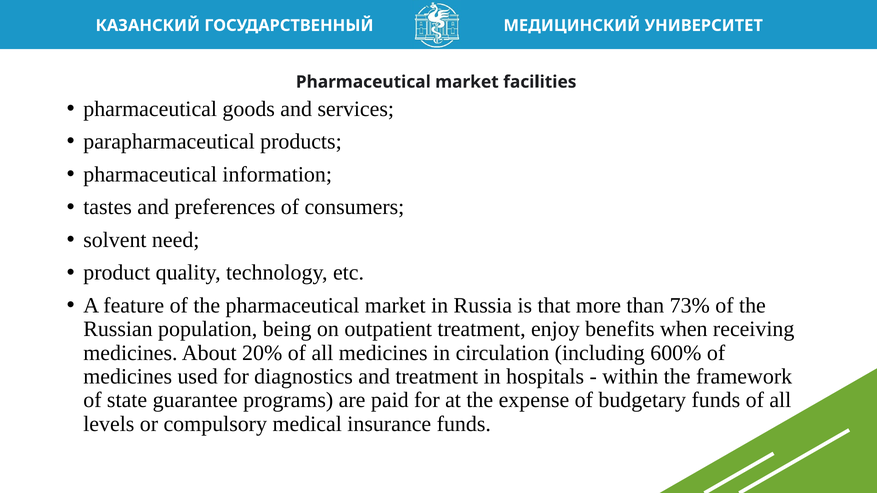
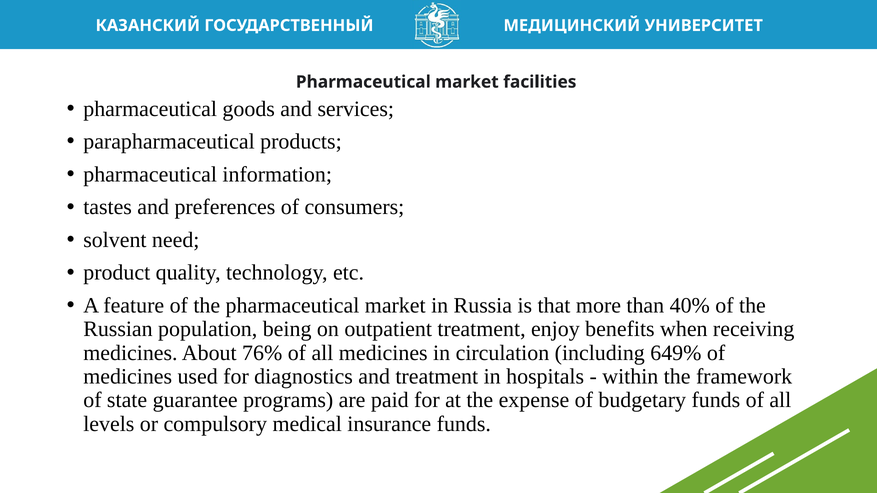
73%: 73% -> 40%
20%: 20% -> 76%
600%: 600% -> 649%
